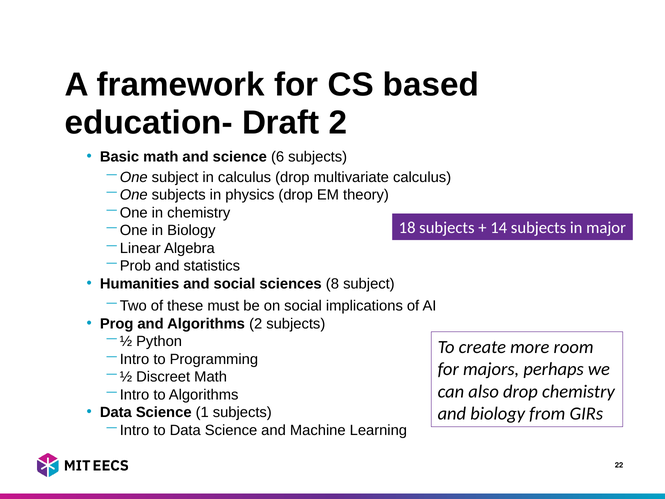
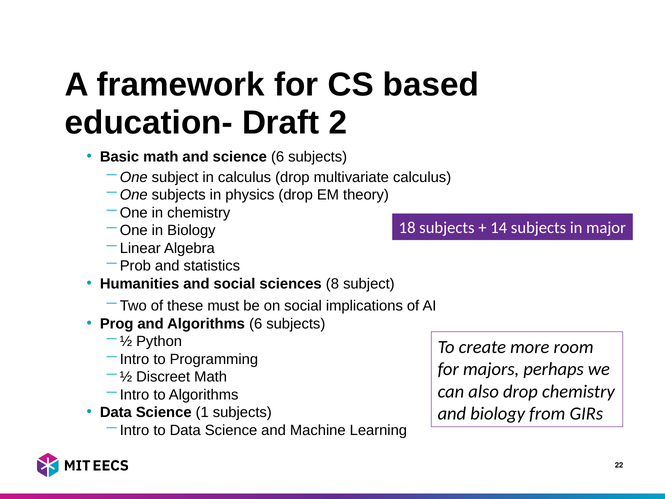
Algorithms 2: 2 -> 6
